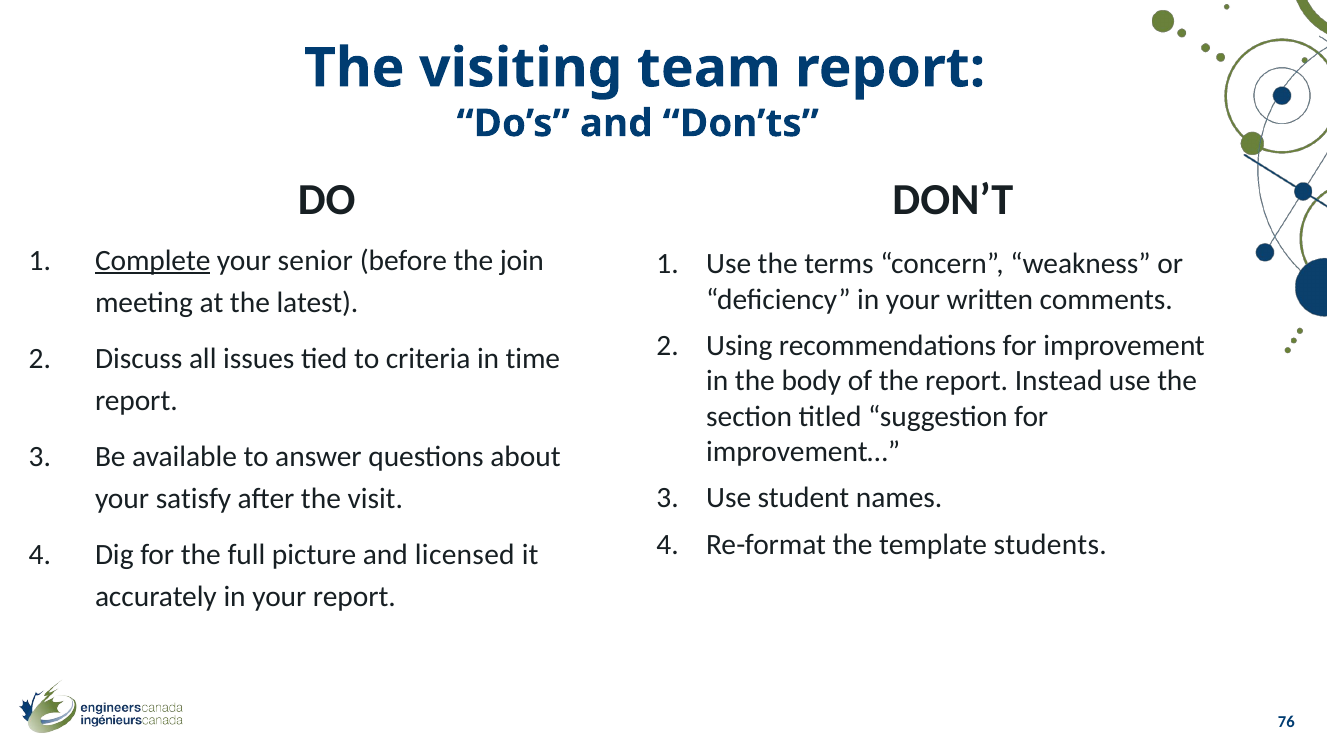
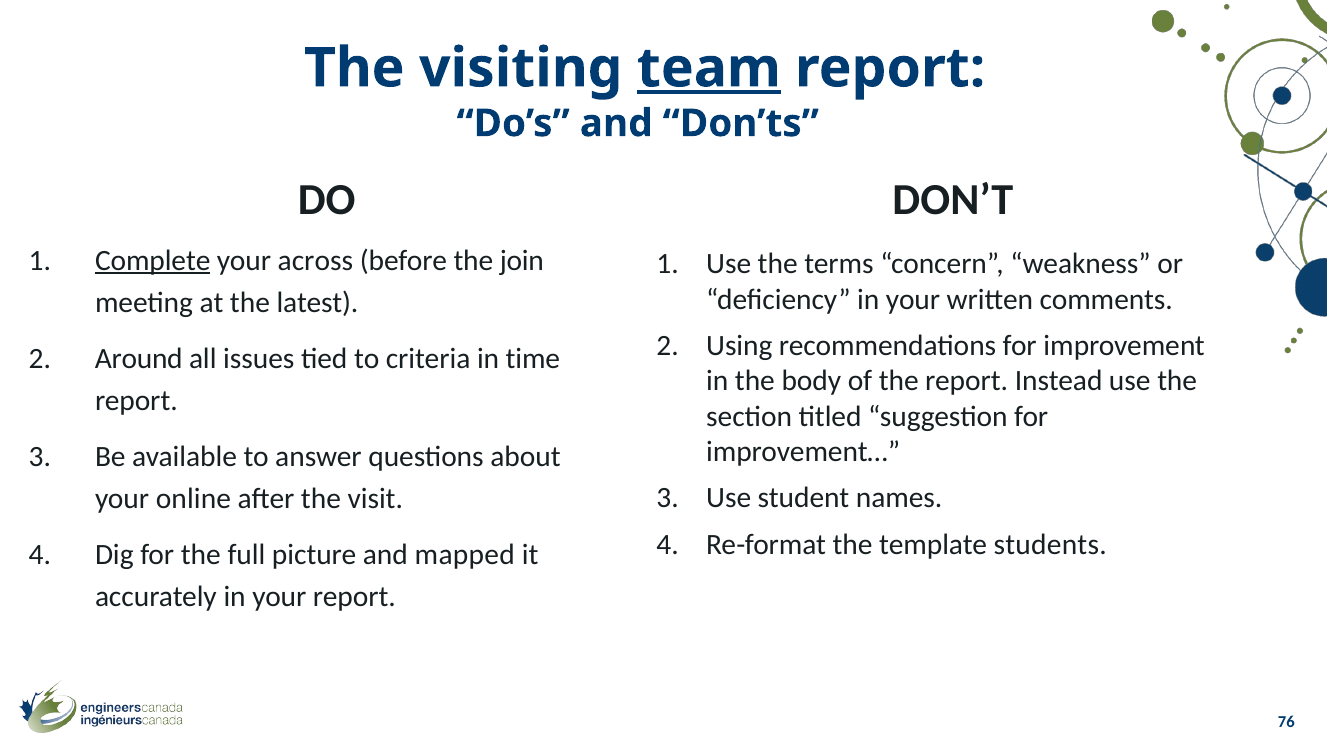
team underline: none -> present
senior: senior -> across
Discuss: Discuss -> Around
satisfy: satisfy -> online
licensed: licensed -> mapped
